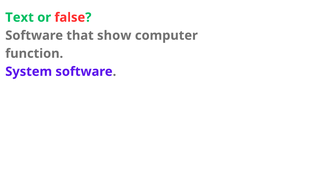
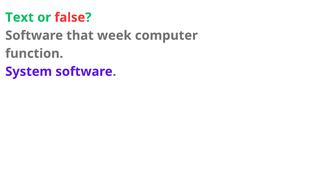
show: show -> week
